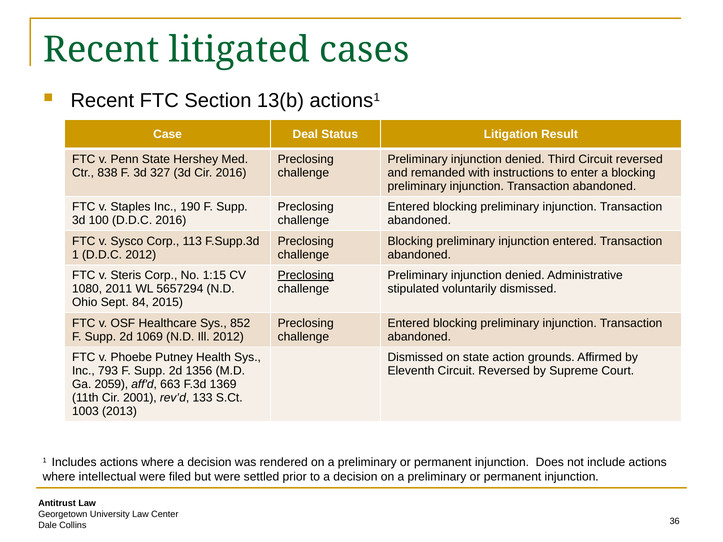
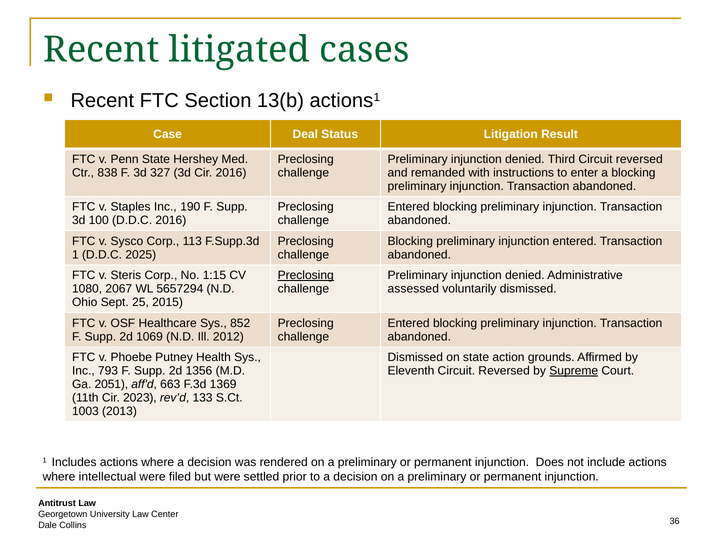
D.D.C 2012: 2012 -> 2025
2011: 2011 -> 2067
stipulated: stipulated -> assessed
84: 84 -> 25
Supreme underline: none -> present
2059: 2059 -> 2051
2001: 2001 -> 2023
